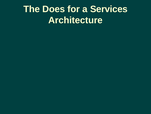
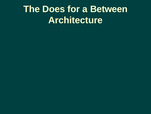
Services: Services -> Between
